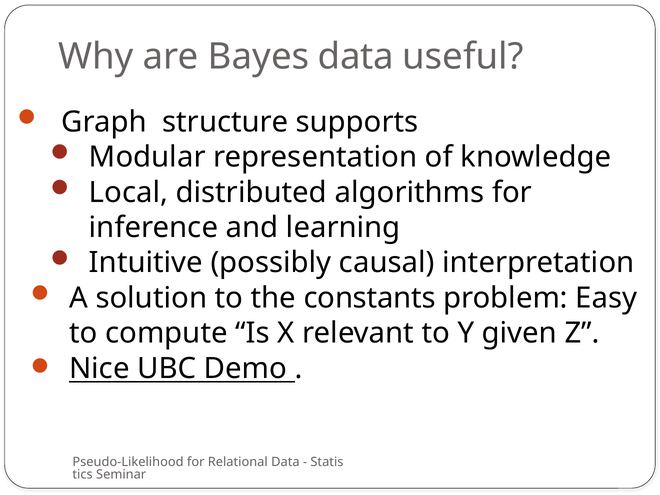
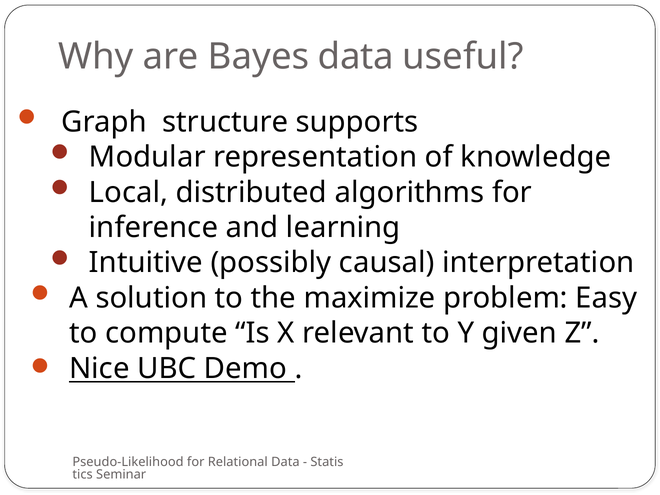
constants: constants -> maximize
